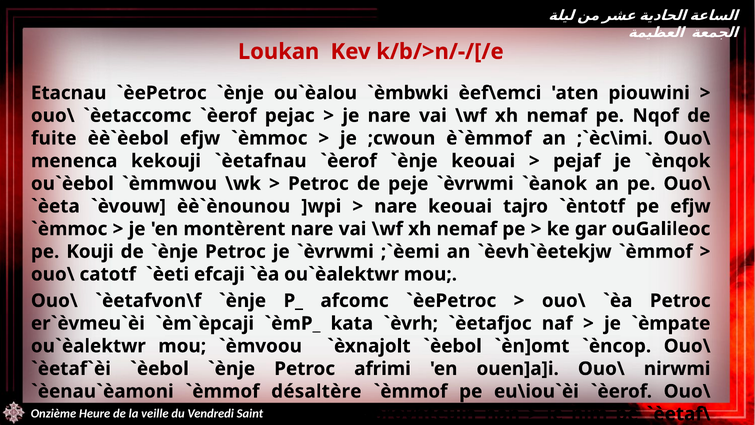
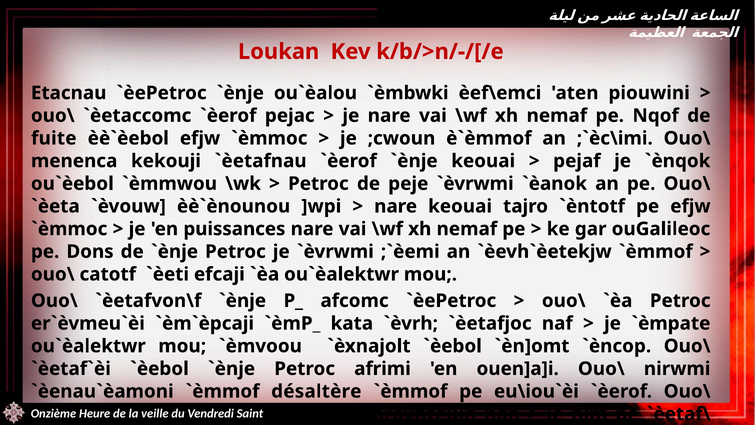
montèrent: montèrent -> puissances
Kouji: Kouji -> Dons
